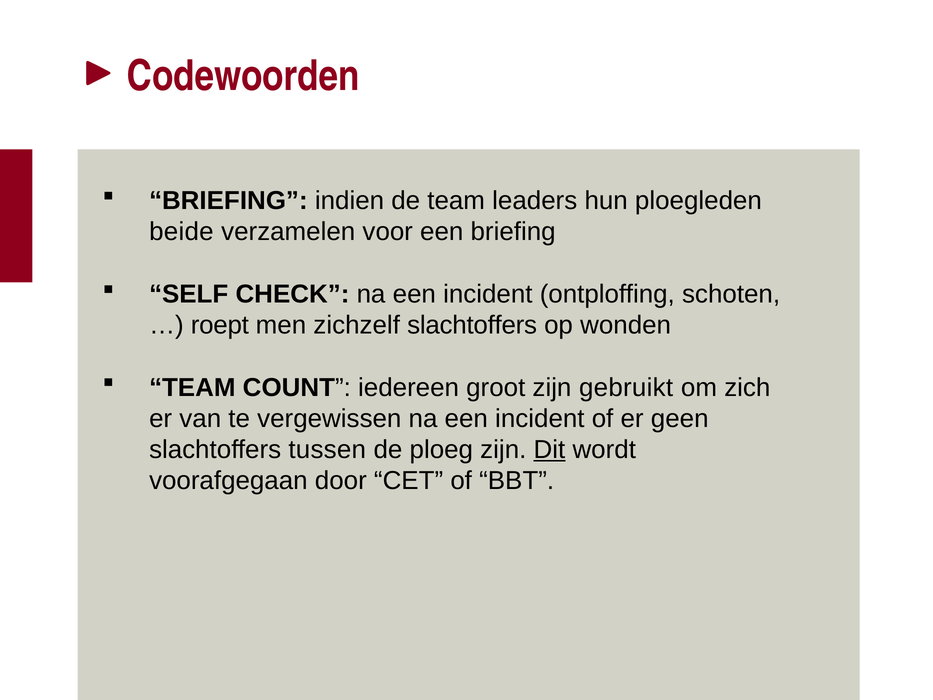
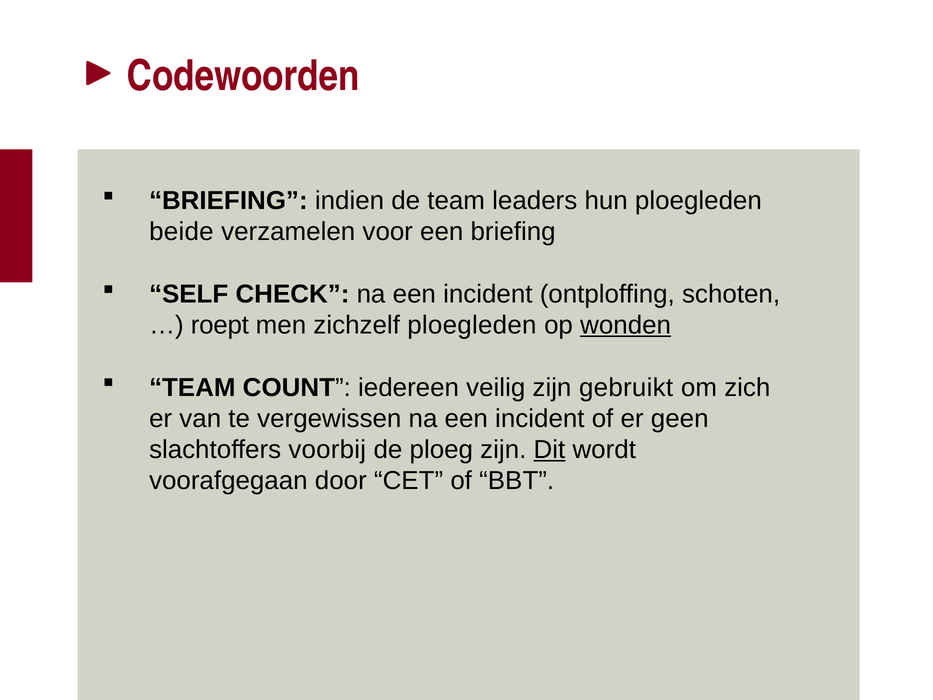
zichzelf slachtoffers: slachtoffers -> ploegleden
wonden underline: none -> present
groot: groot -> veilig
tussen: tussen -> voorbij
